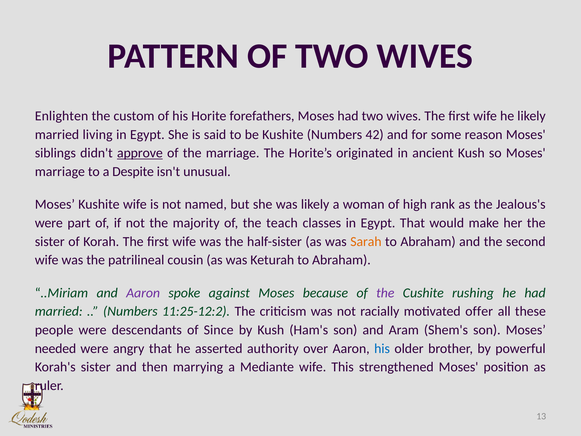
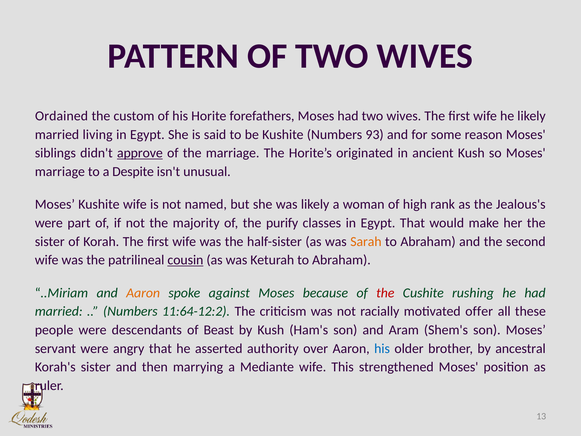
Enlighten: Enlighten -> Ordained
42: 42 -> 93
teach: teach -> purify
cousin underline: none -> present
Aaron at (143, 293) colour: purple -> orange
the at (385, 293) colour: purple -> red
11:25-12:2: 11:25-12:2 -> 11:64-12:2
Since: Since -> Beast
needed: needed -> servant
powerful: powerful -> ancestral
